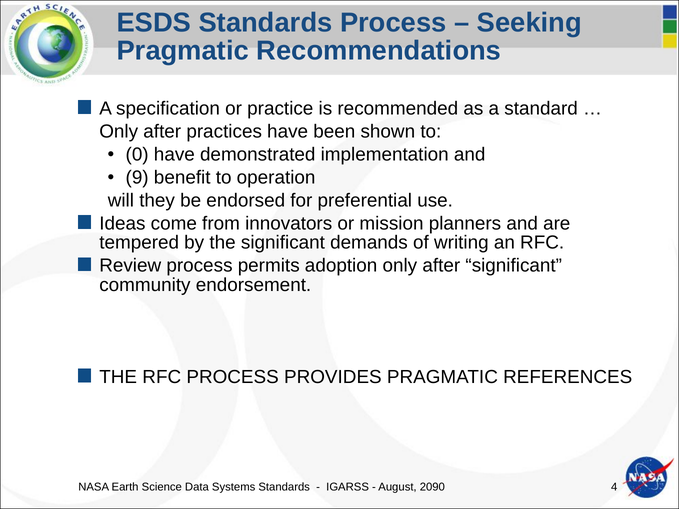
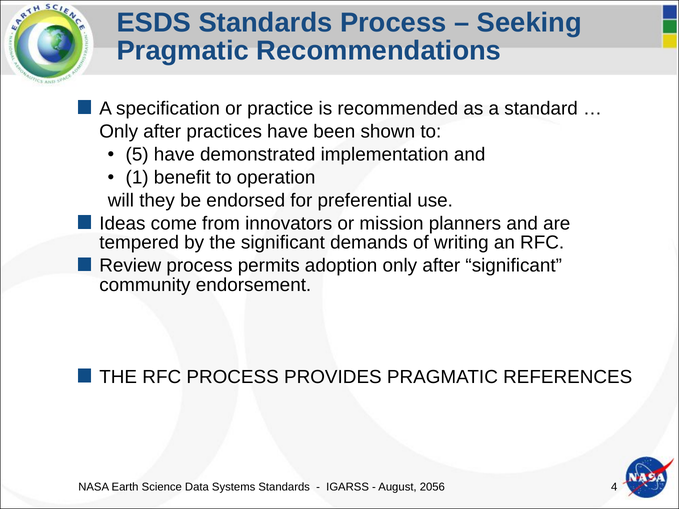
0: 0 -> 5
9: 9 -> 1
2090: 2090 -> 2056
